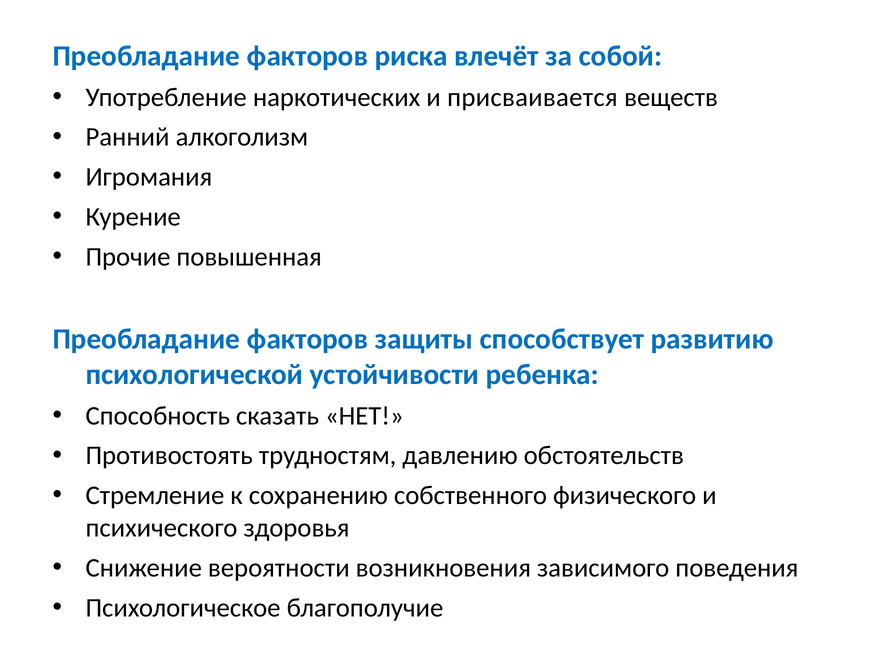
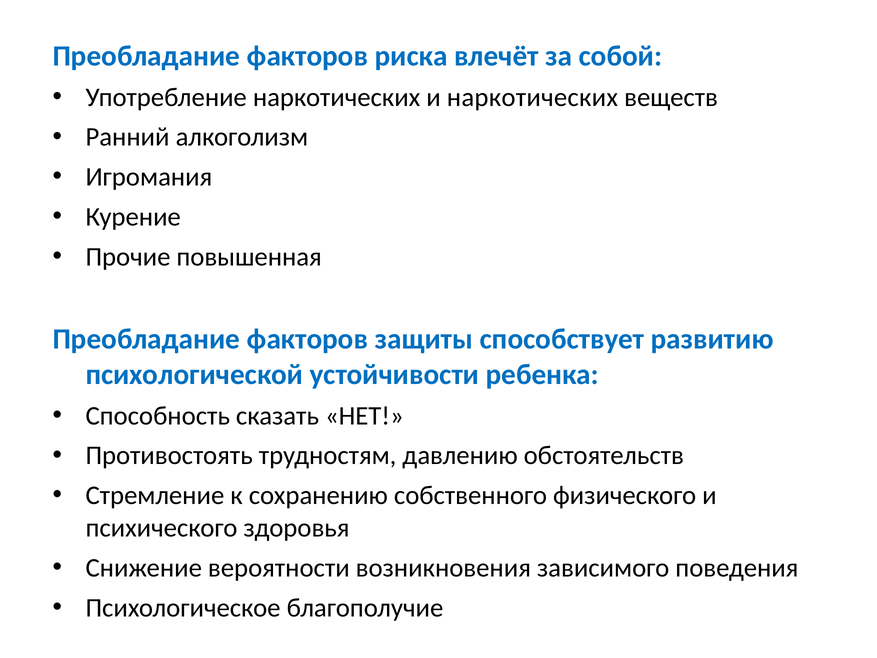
и присваивается: присваивается -> наркотических
